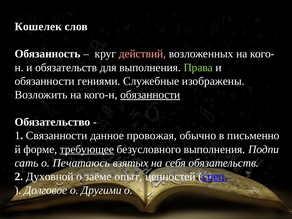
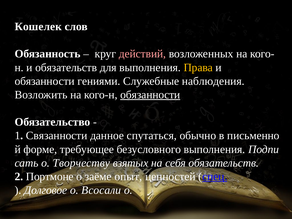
Права colour: light green -> yellow
изображены: изображены -> наблюдения
провожая: провожая -> спутаться
требующее underline: present -> none
Печатаюсь: Печатаюсь -> Творчеству
Духовной: Духовной -> Портмоне
Другими: Другими -> Всосали
